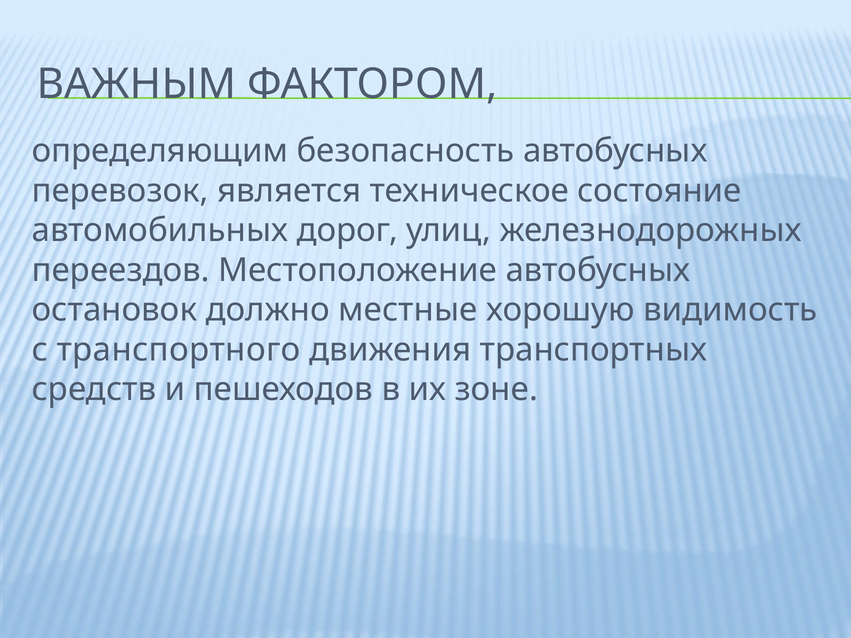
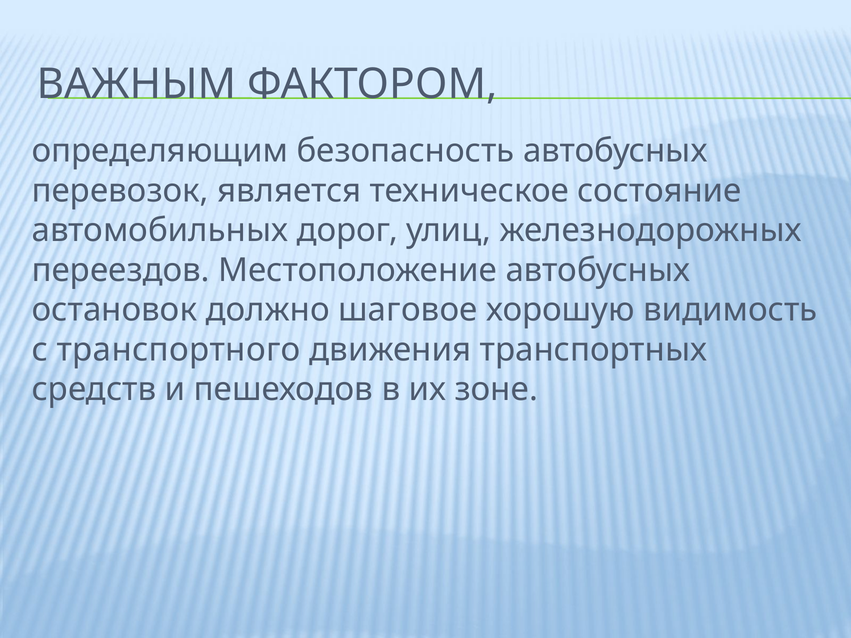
местные: местные -> шаговое
